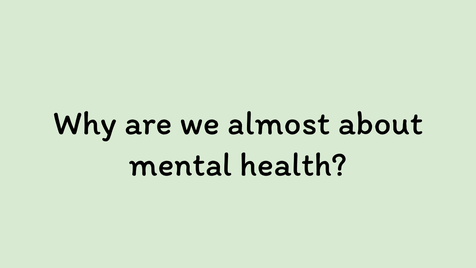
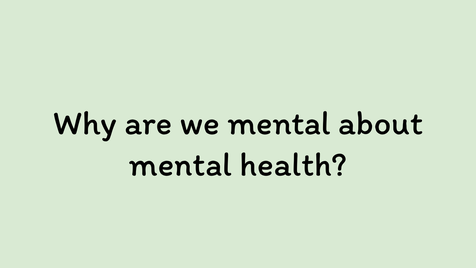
we almost: almost -> mental
